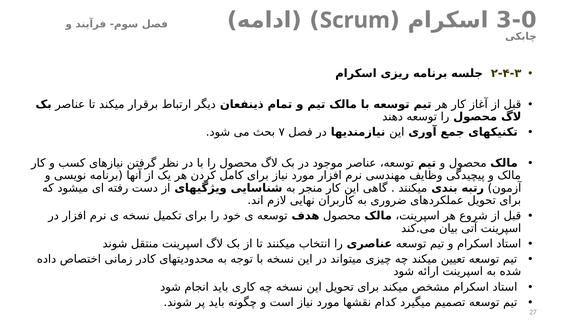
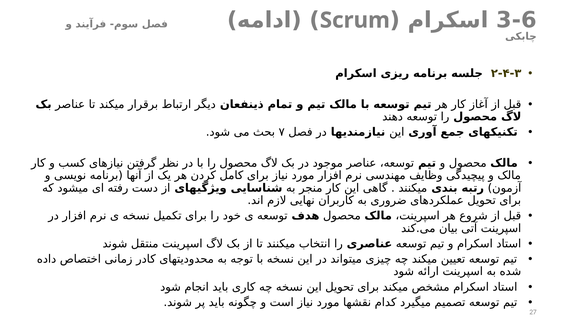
3-0: 3-0 -> 3-6
